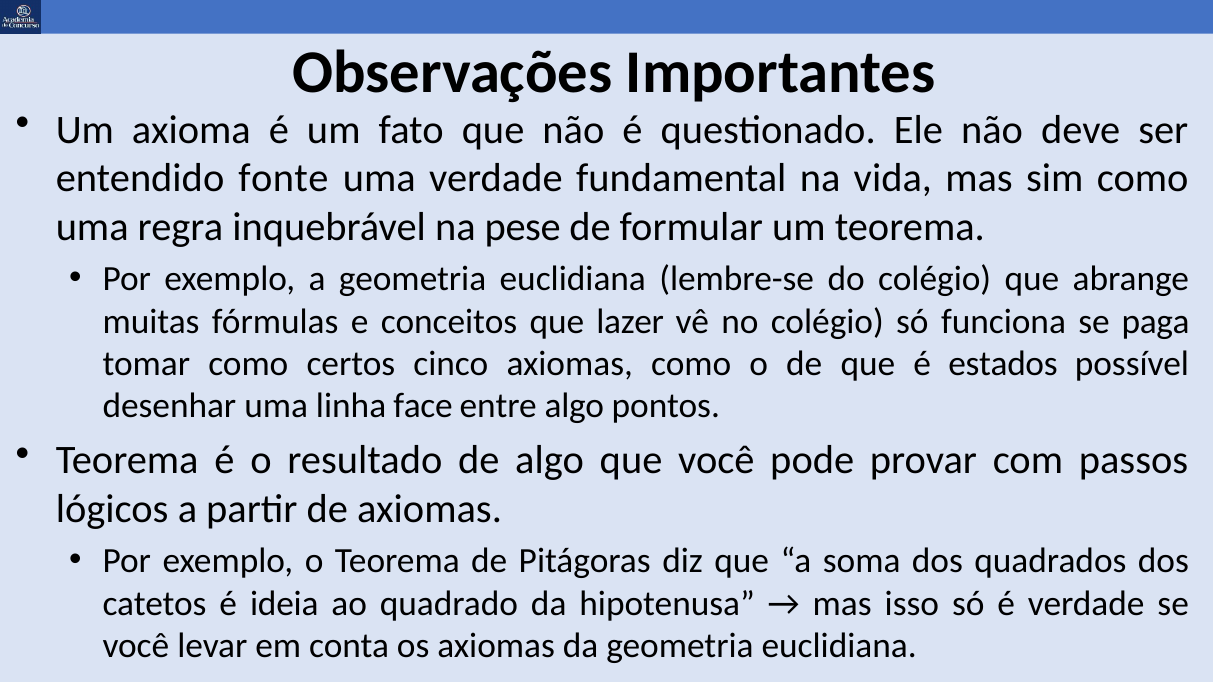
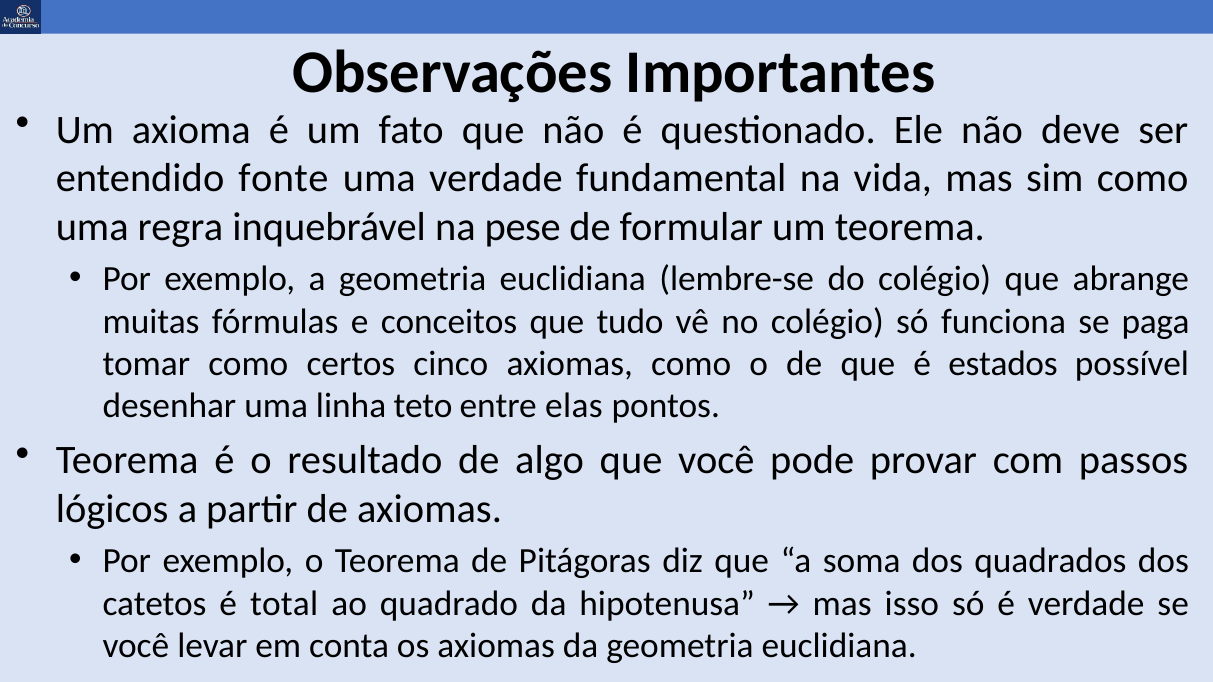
lazer: lazer -> tudo
face: face -> teto
entre algo: algo -> elas
ideia: ideia -> total
